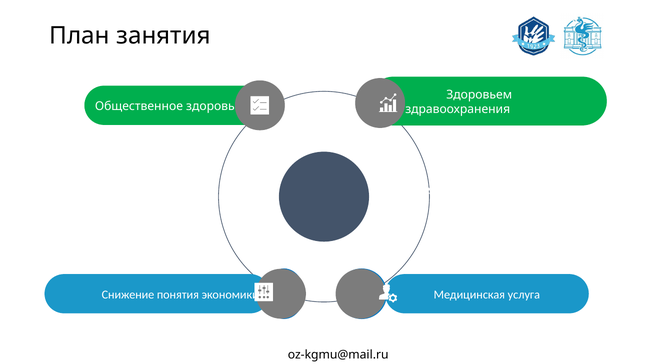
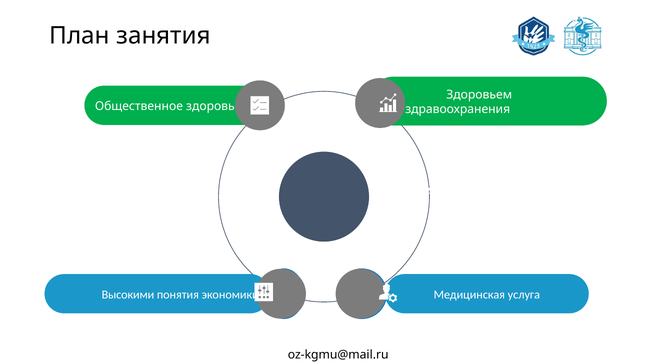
Снижение: Снижение -> Высокими
